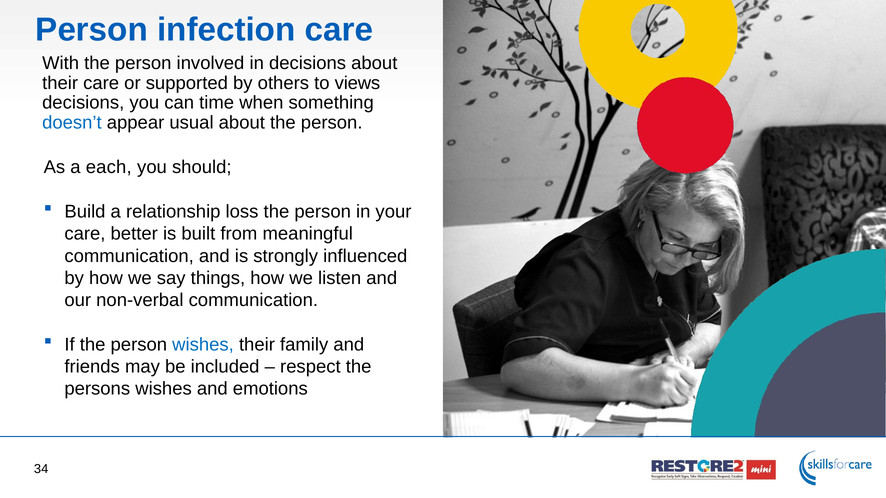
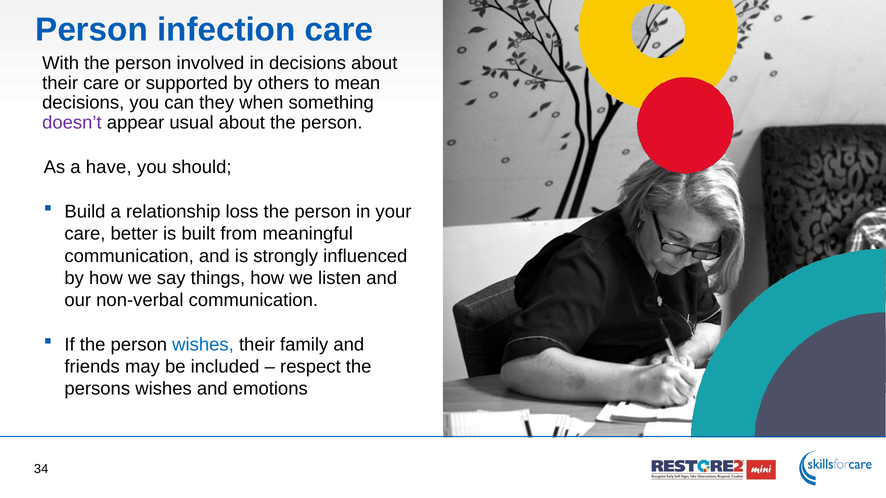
views: views -> mean
time: time -> they
doesn’t colour: blue -> purple
each: each -> have
